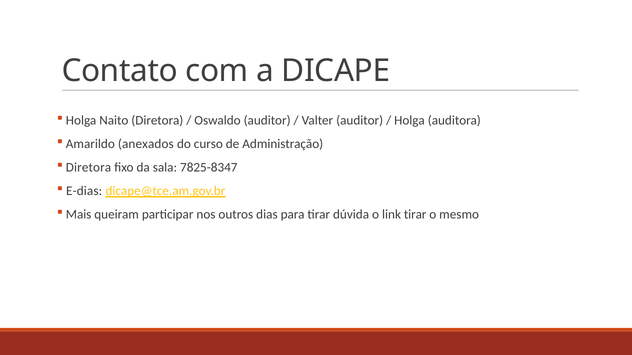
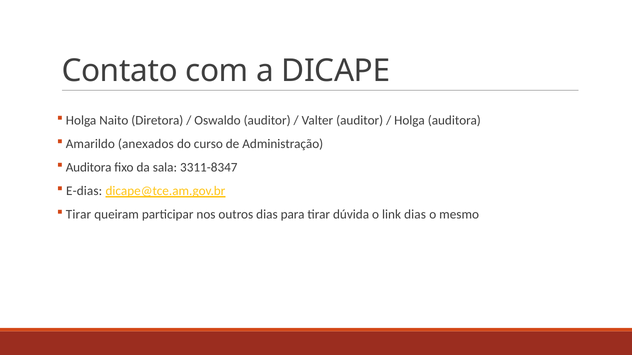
Diretora at (89, 168): Diretora -> Auditora
7825-8347: 7825-8347 -> 3311-8347
Mais at (79, 215): Mais -> Tirar
link tirar: tirar -> dias
